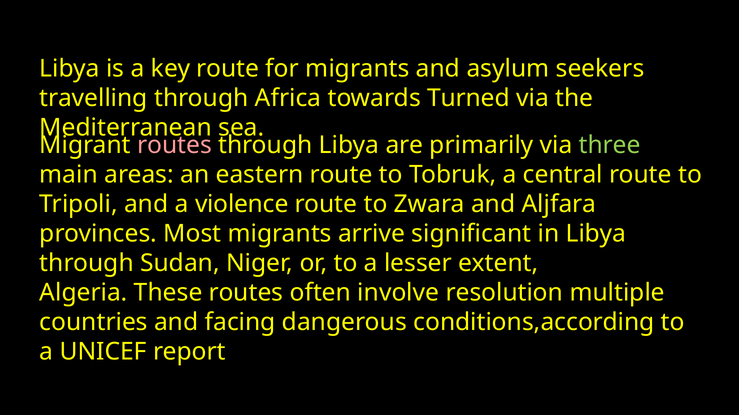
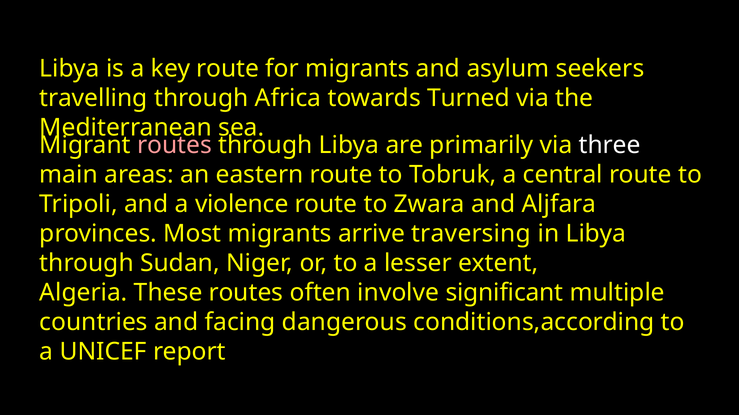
three colour: light green -> white
significant: significant -> traversing
resolution: resolution -> significant
